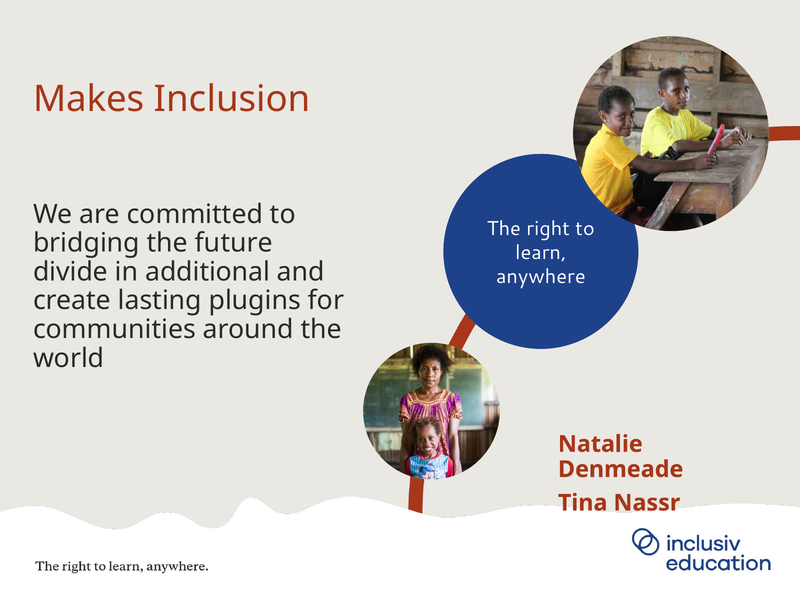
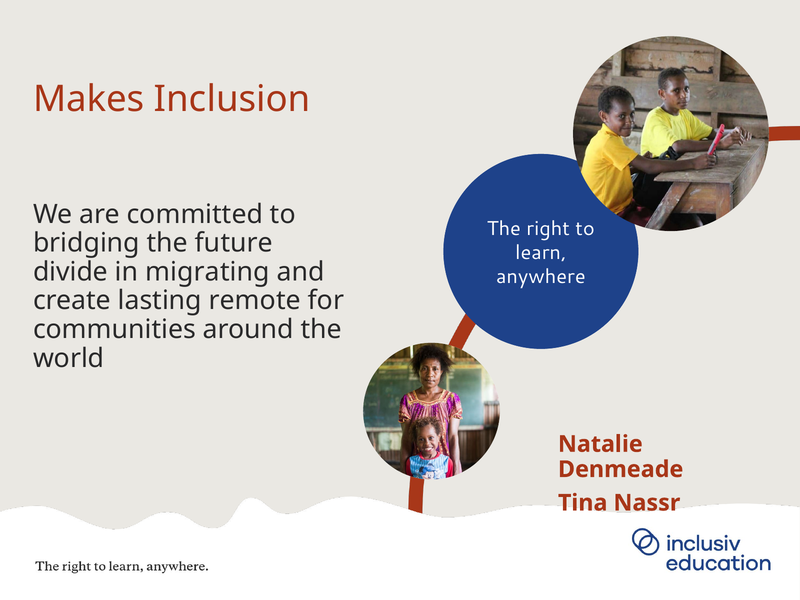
additional: additional -> migrating
plugins: plugins -> remote
